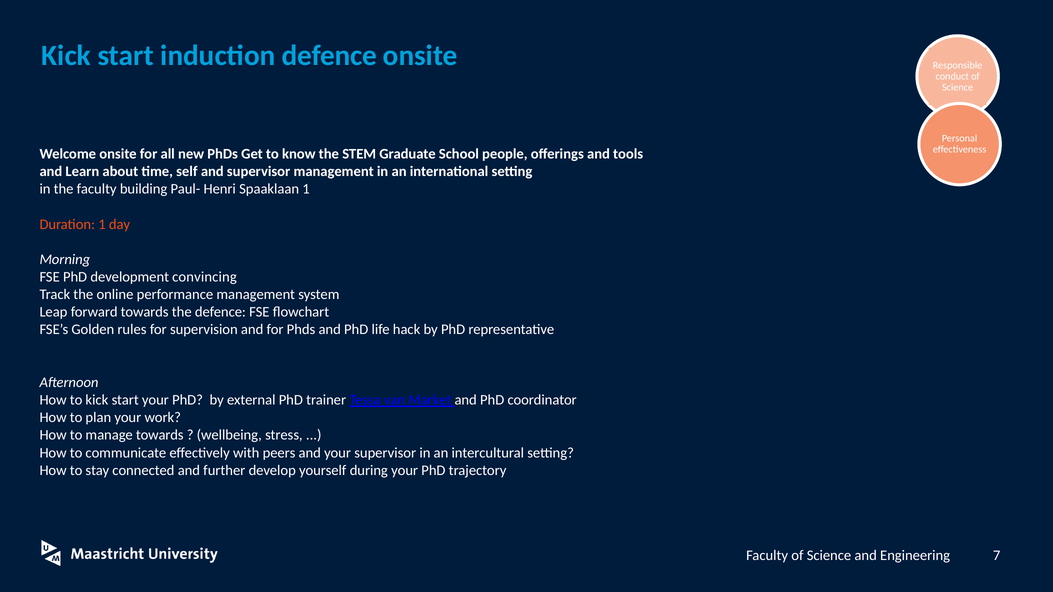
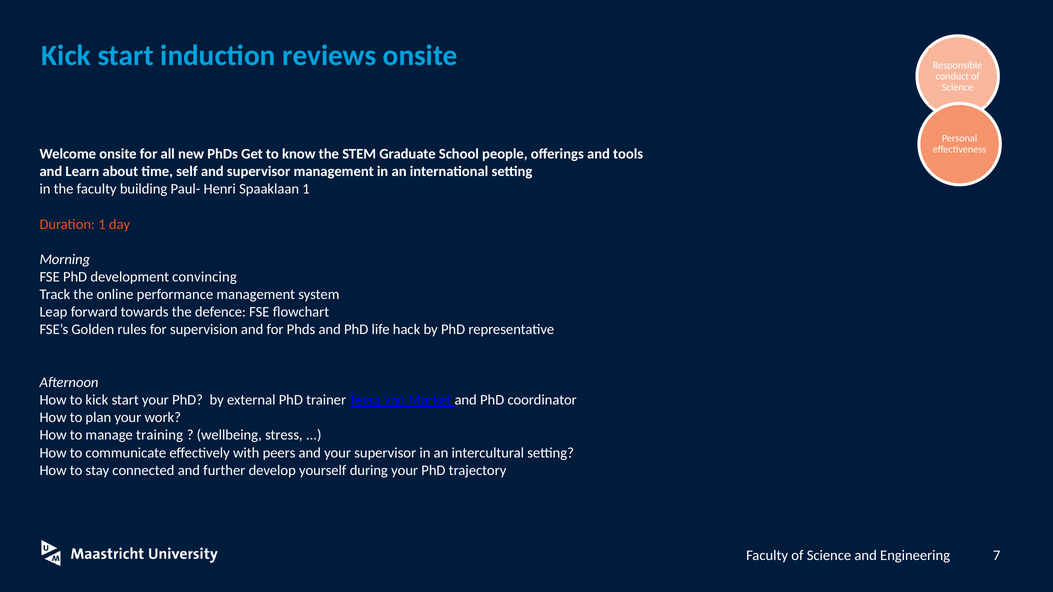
induction defence: defence -> reviews
manage towards: towards -> training
